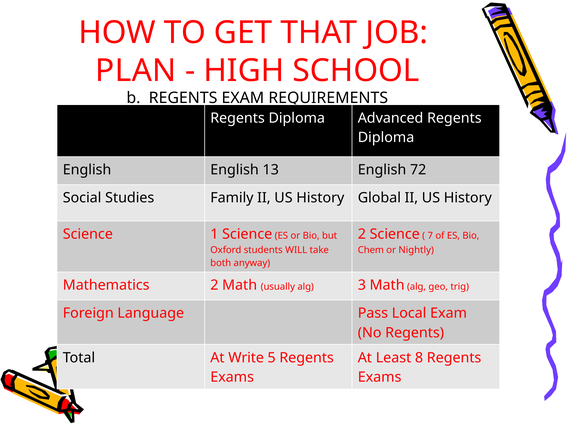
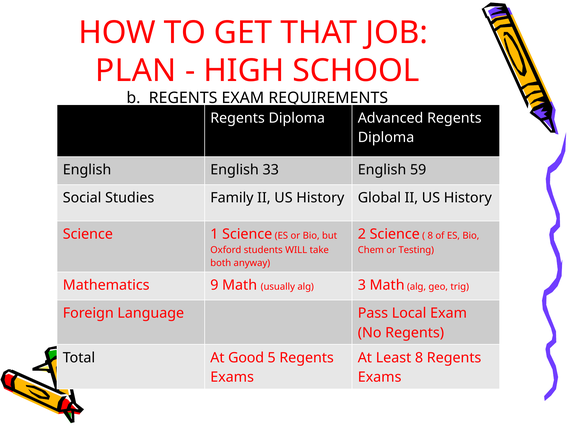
13: 13 -> 33
72: 72 -> 59
7 at (430, 236): 7 -> 8
Nightly: Nightly -> Testing
Mathematics 2: 2 -> 9
Write: Write -> Good
